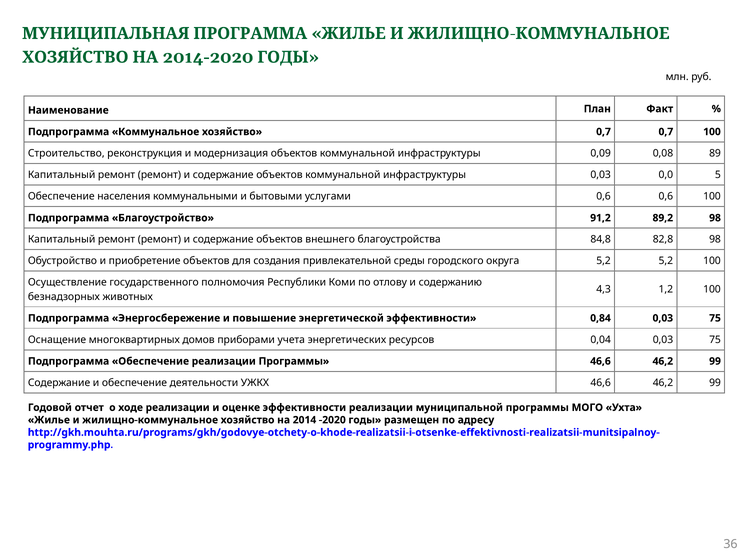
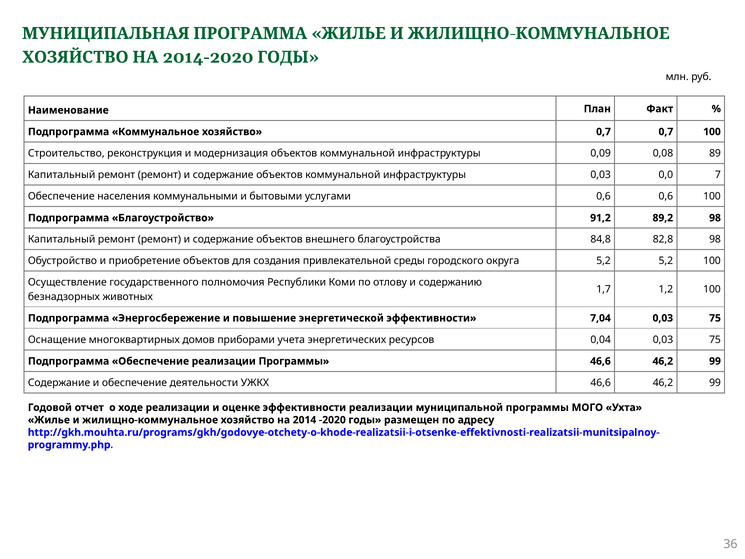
5: 5 -> 7
4,3: 4,3 -> 1,7
0,84: 0,84 -> 7,04
